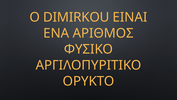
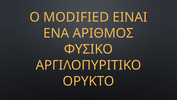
DIMIRKOU: DIMIRKOU -> MODIFIED
